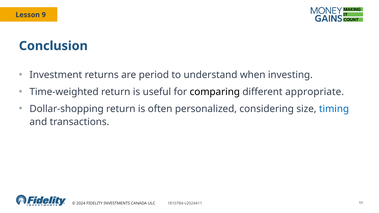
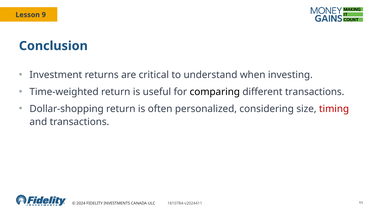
period: period -> critical
different appropriate: appropriate -> transactions
timing colour: blue -> red
